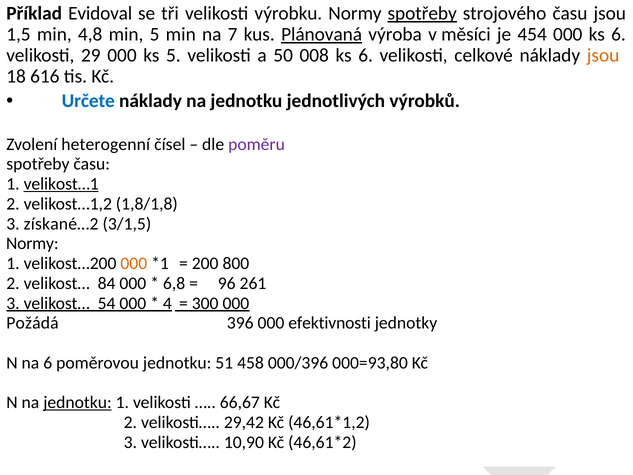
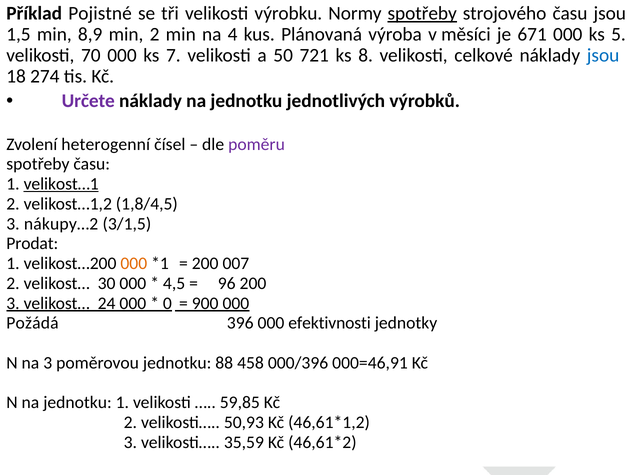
Evidoval: Evidoval -> Pojistné
4,8: 4,8 -> 8,9
min 5: 5 -> 2
7: 7 -> 4
Plánovaná underline: present -> none
454: 454 -> 671
000 ks 6: 6 -> 5
29: 29 -> 70
ks 5: 5 -> 7
008: 008 -> 721
6 at (366, 55): 6 -> 8
jsou at (603, 55) colour: orange -> blue
616: 616 -> 274
Určete colour: blue -> purple
1,8/1,8: 1,8/1,8 -> 1,8/4,5
získané…2: získané…2 -> nákupy…2
Normy at (32, 244): Normy -> Prodat
800: 800 -> 007
84: 84 -> 30
6,8: 6,8 -> 4,5
96 261: 261 -> 200
54: 54 -> 24
4: 4 -> 0
300: 300 -> 900
na 6: 6 -> 3
51: 51 -> 88
000=93,80: 000=93,80 -> 000=46,91
jednotku at (78, 402) underline: present -> none
66,67: 66,67 -> 59,85
29,42: 29,42 -> 50,93
10,90: 10,90 -> 35,59
